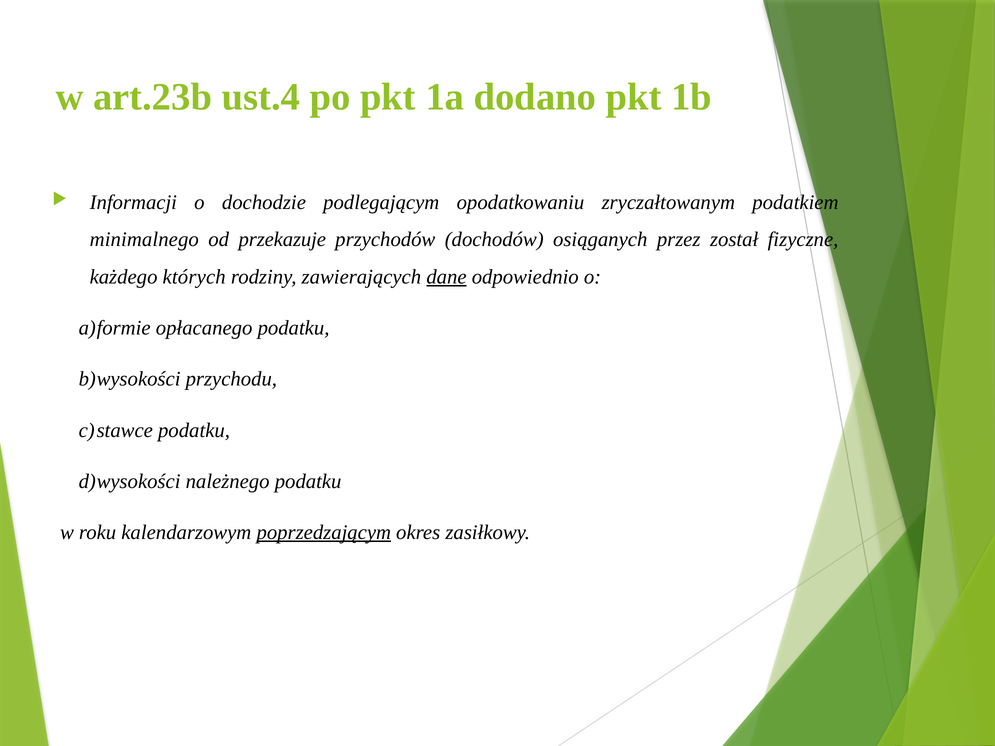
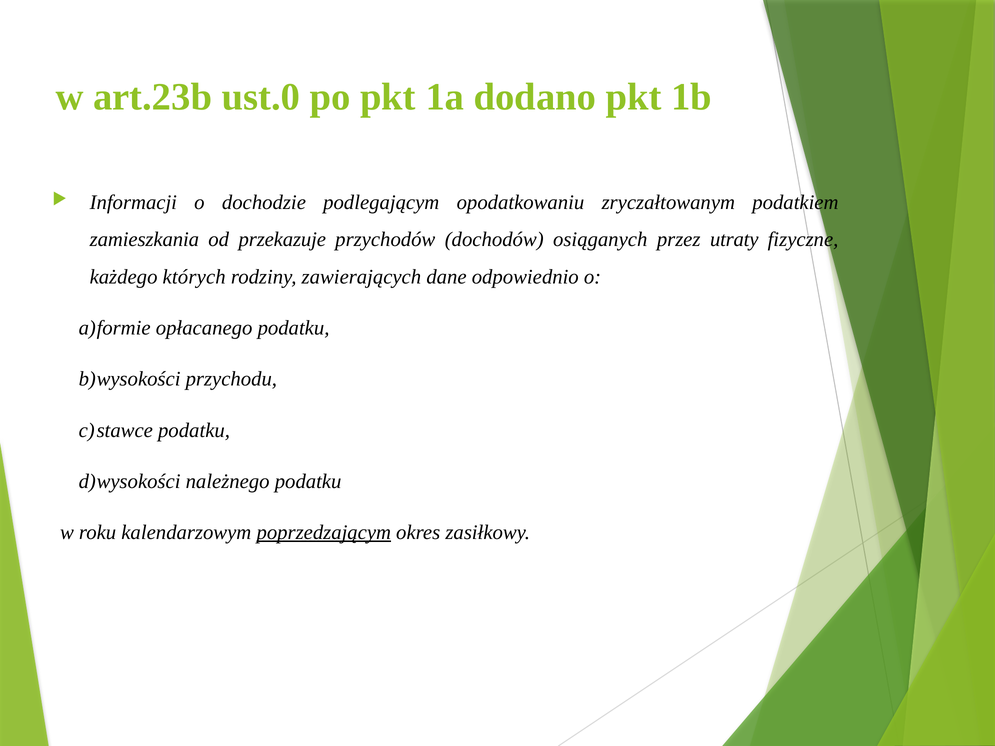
ust.4: ust.4 -> ust.0
minimalnego: minimalnego -> zamieszkania
został: został -> utraty
dane underline: present -> none
